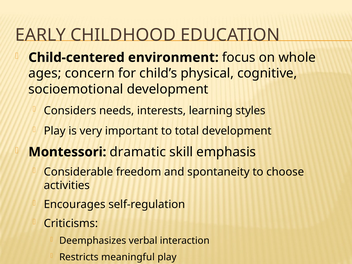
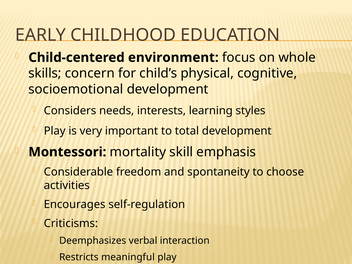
ages: ages -> skills
dramatic: dramatic -> mortality
